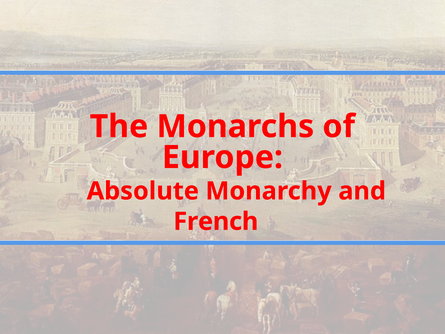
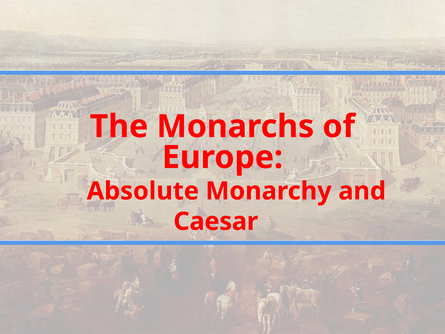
French: French -> Caesar
